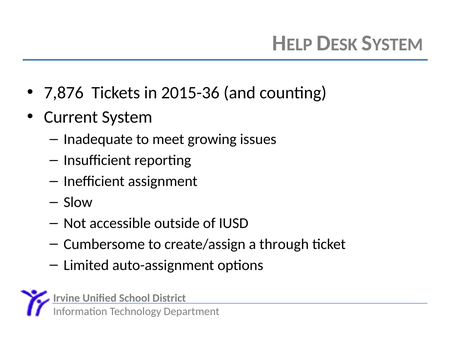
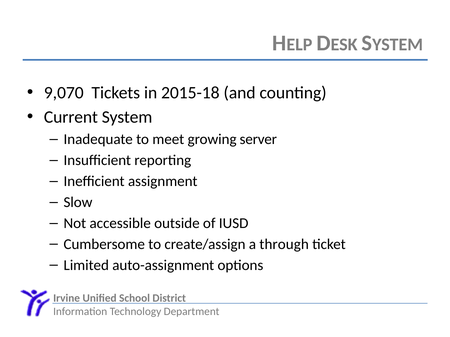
7,876: 7,876 -> 9,070
2015-36: 2015-36 -> 2015-18
issues: issues -> server
